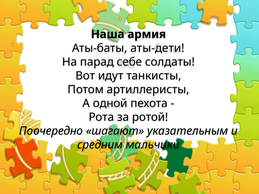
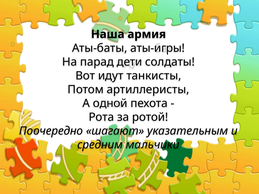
аты-дети: аты-дети -> аты-игры
себе: себе -> дети
